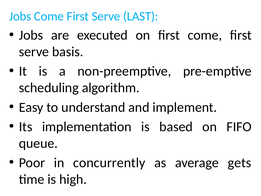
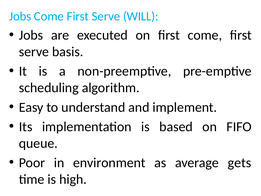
LAST: LAST -> WILL
concurrently: concurrently -> environment
